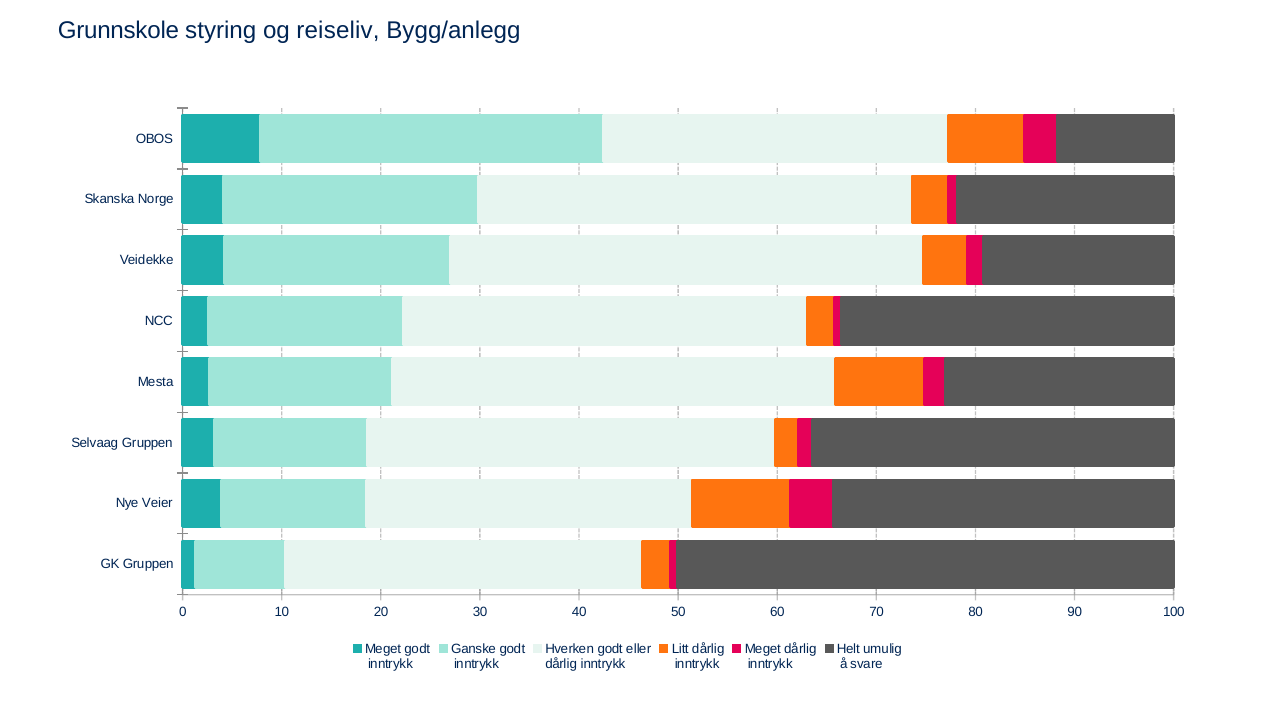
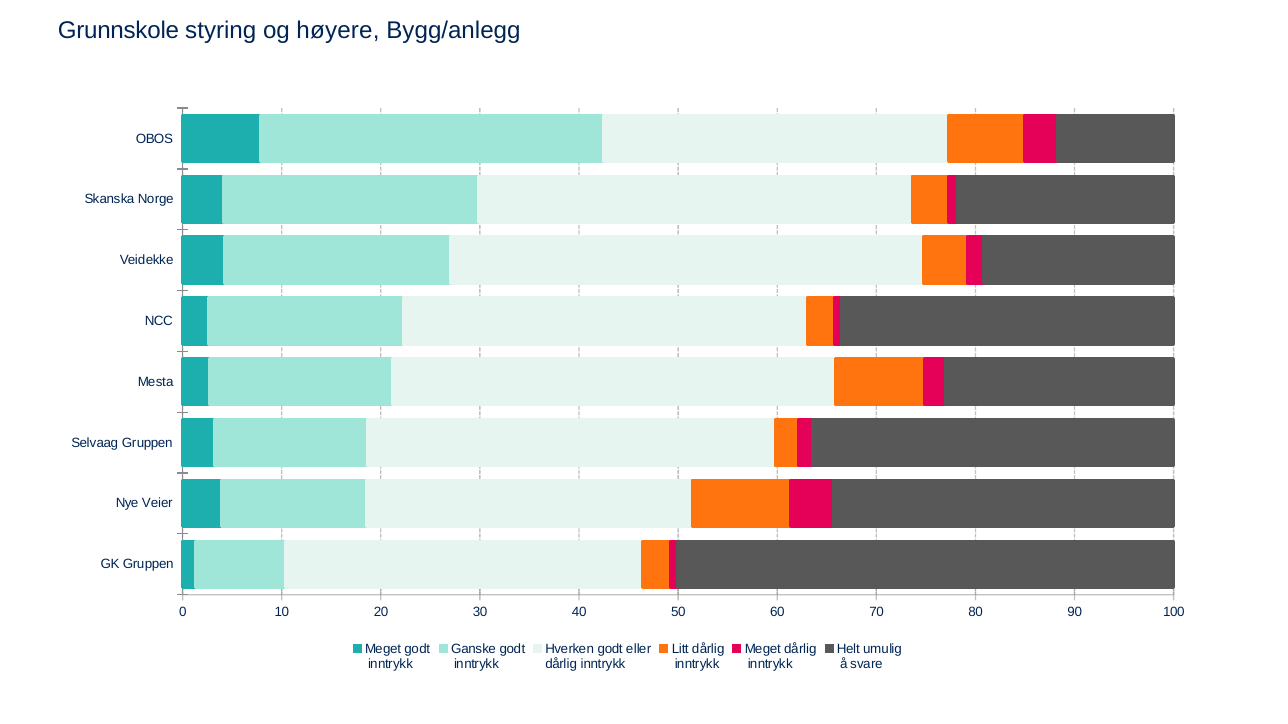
reiseliv: reiseliv -> høyere
